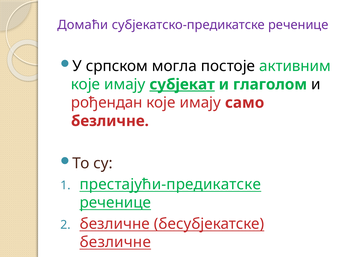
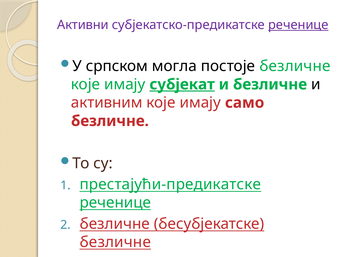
Домаћи: Домаћи -> Активни
реченице at (298, 25) underline: none -> present
постоје активним: активним -> безличне
и глаголом: глаголом -> безличне
рођендан: рођендан -> активним
